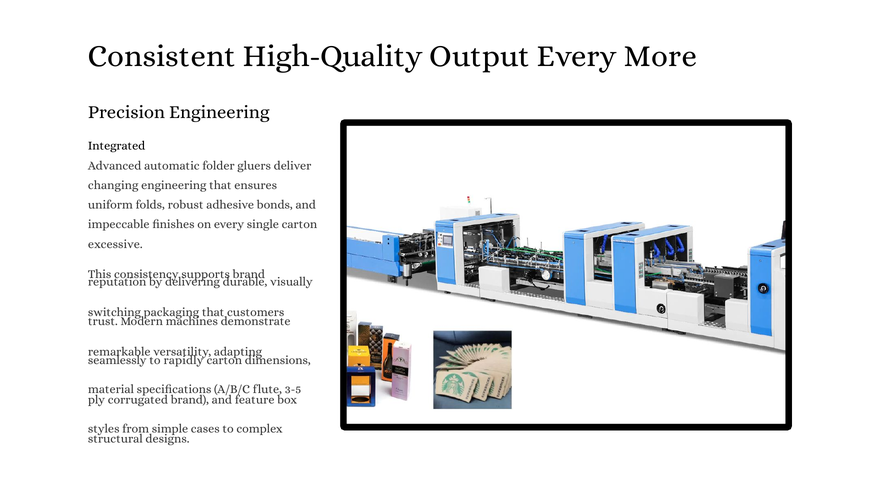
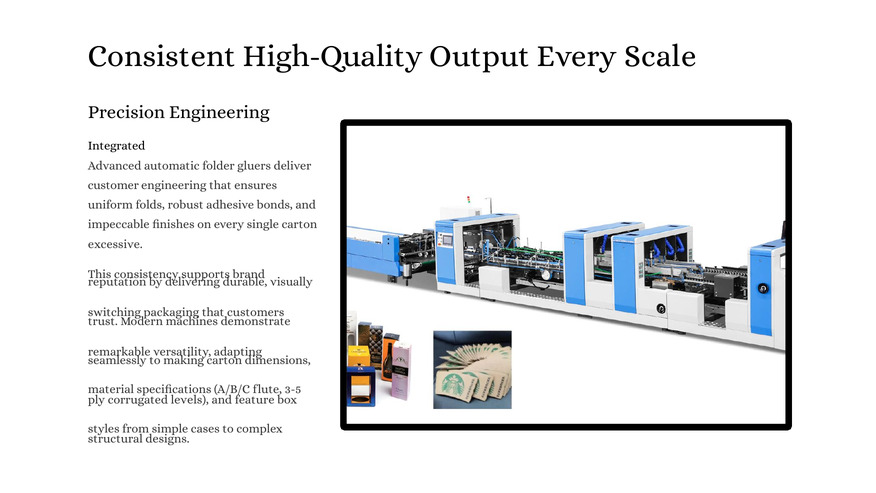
More: More -> Scale
changing: changing -> customer
rapidly: rapidly -> making
corrugated brand: brand -> levels
